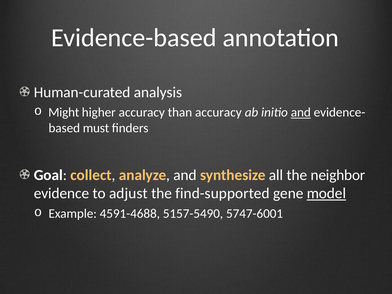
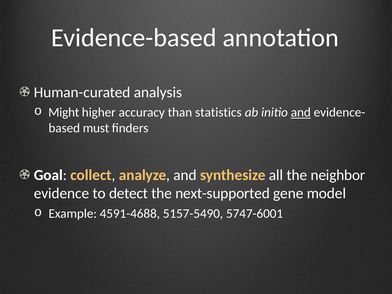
than accuracy: accuracy -> statistics
adjust: adjust -> detect
find-supported: find-supported -> next-supported
model underline: present -> none
